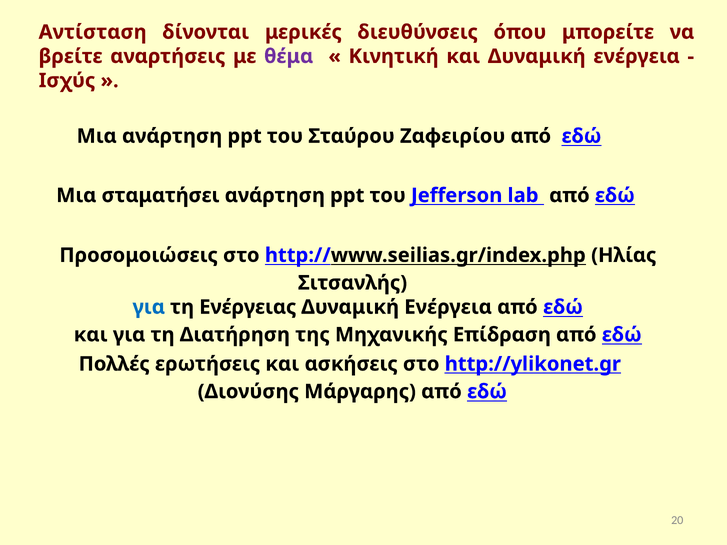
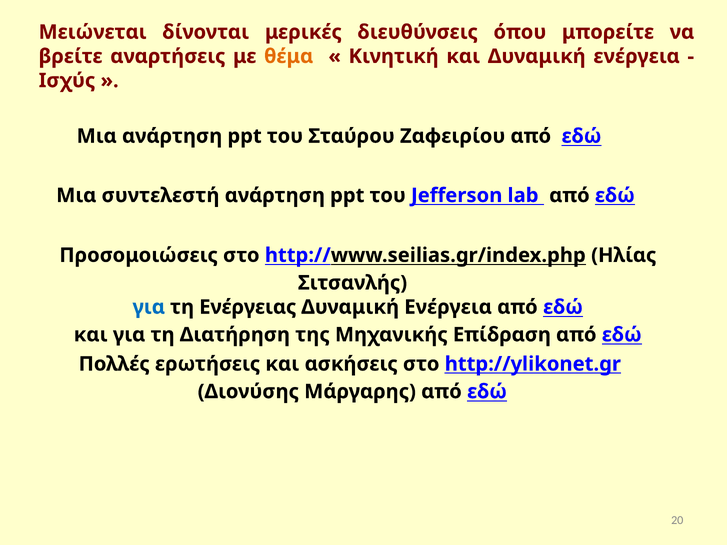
Αντίσταση: Αντίσταση -> Μειώνεται
θέμα colour: purple -> orange
σταματήσει: σταματήσει -> συντελεστή
